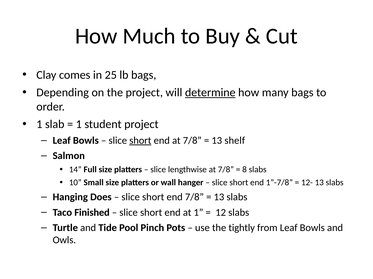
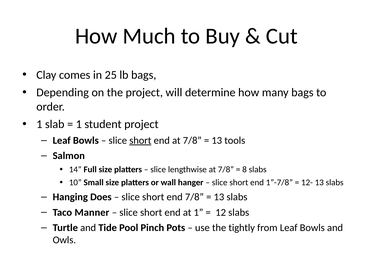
determine underline: present -> none
shelf: shelf -> tools
Finished: Finished -> Manner
